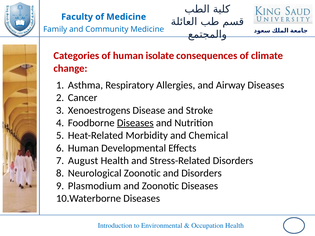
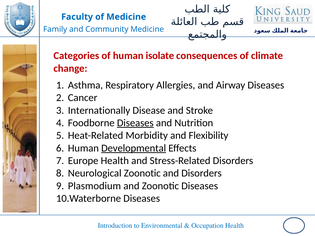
Xenoestrogens: Xenoestrogens -> Internationally
Chemical: Chemical -> Flexibility
Developmental underline: none -> present
August: August -> Europe
